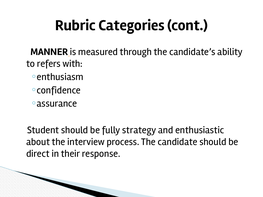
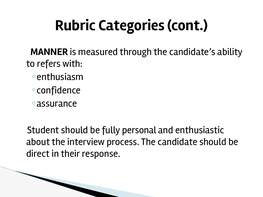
strategy: strategy -> personal
